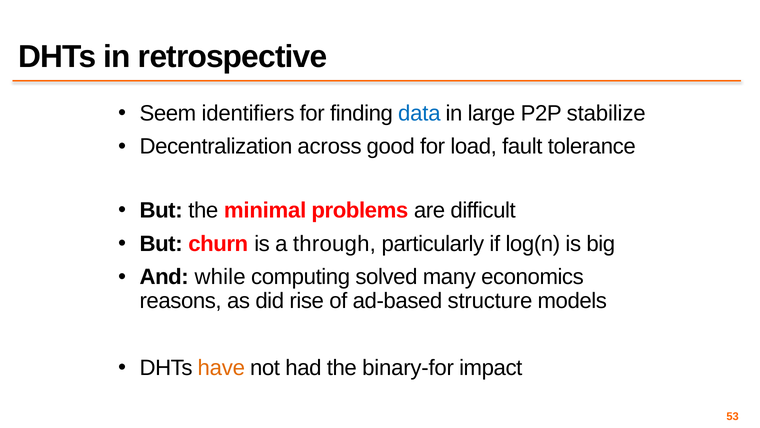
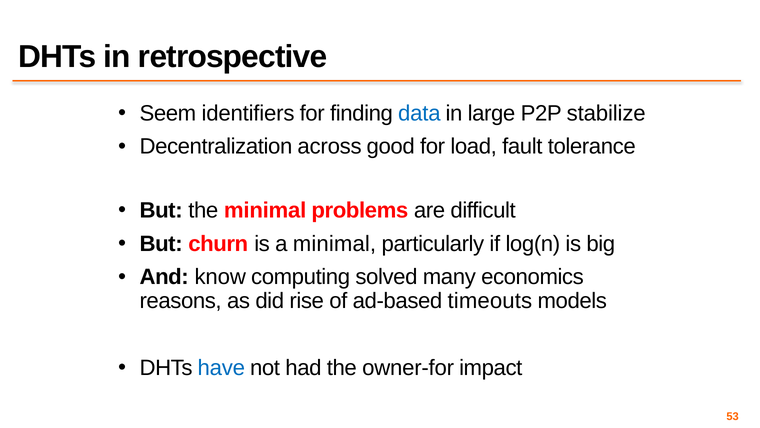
a through: through -> minimal
while: while -> know
structure: structure -> timeouts
have colour: orange -> blue
binary-for: binary-for -> owner-for
